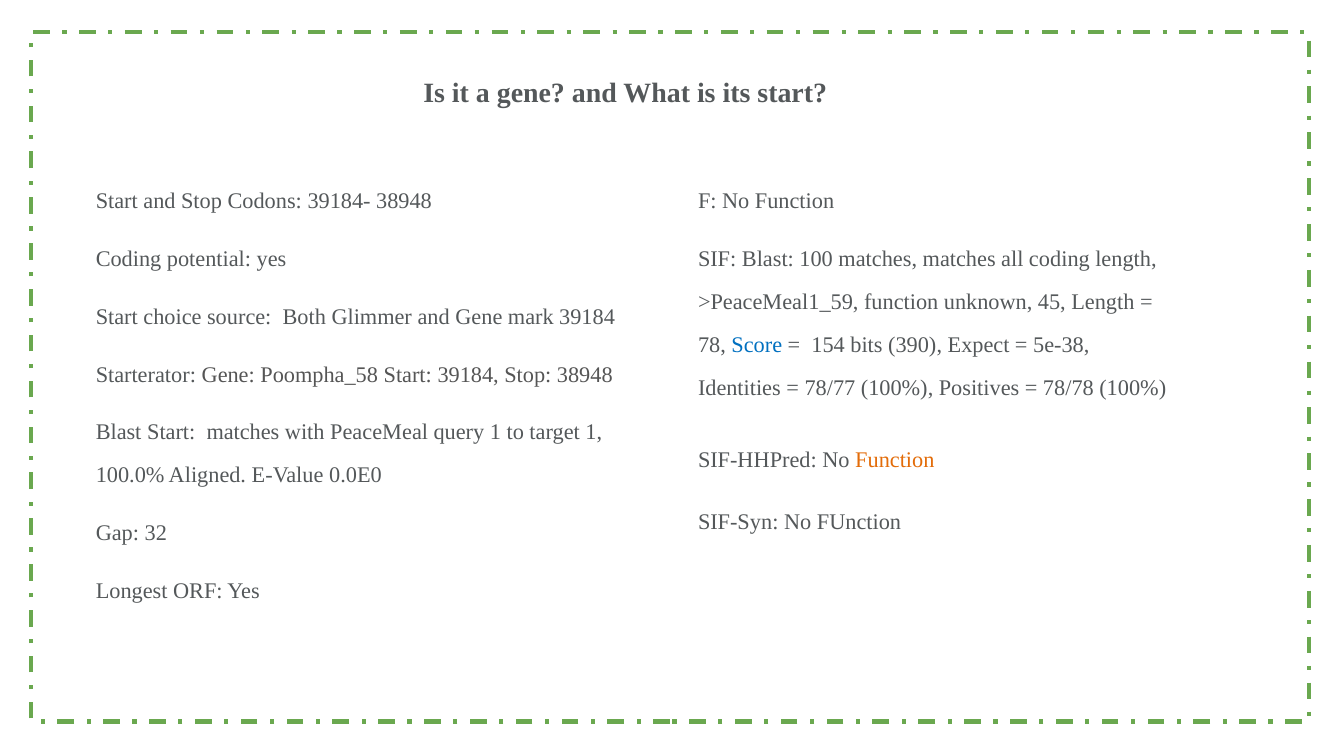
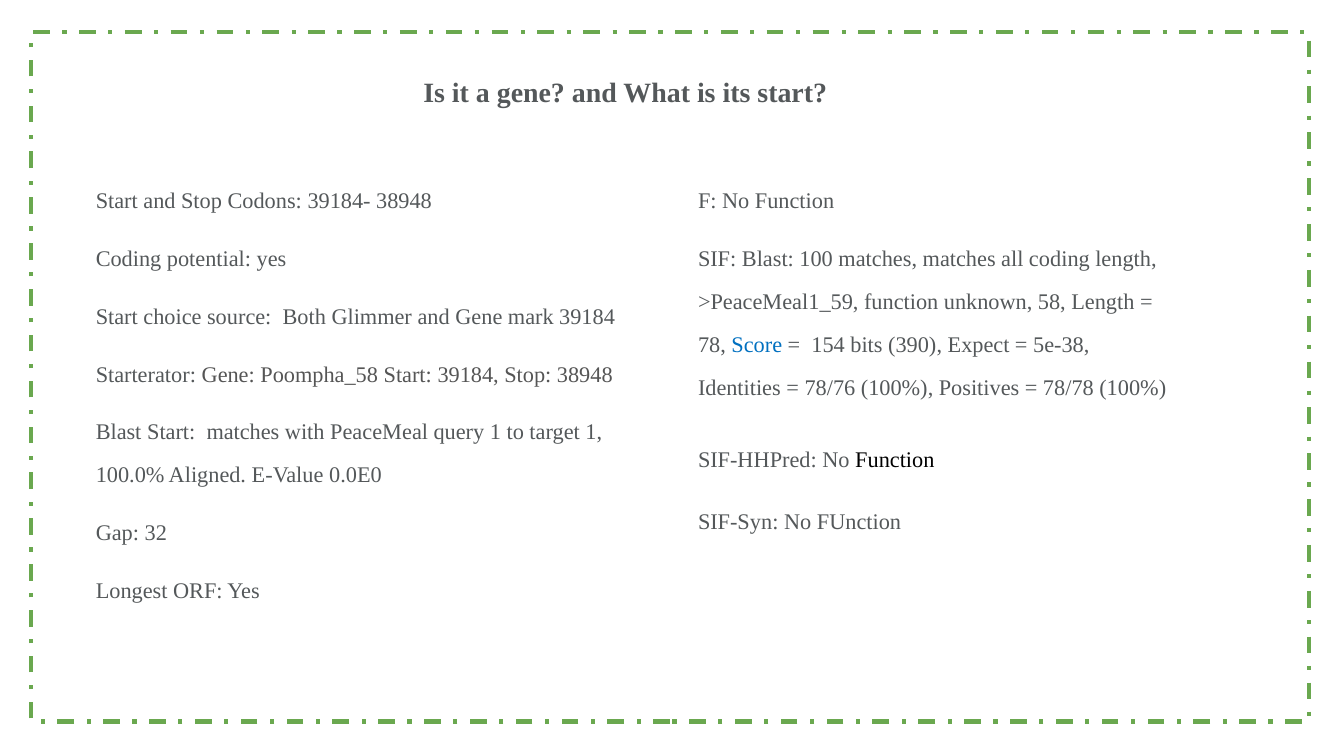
45: 45 -> 58
78/77: 78/77 -> 78/76
Function at (895, 460) colour: orange -> black
